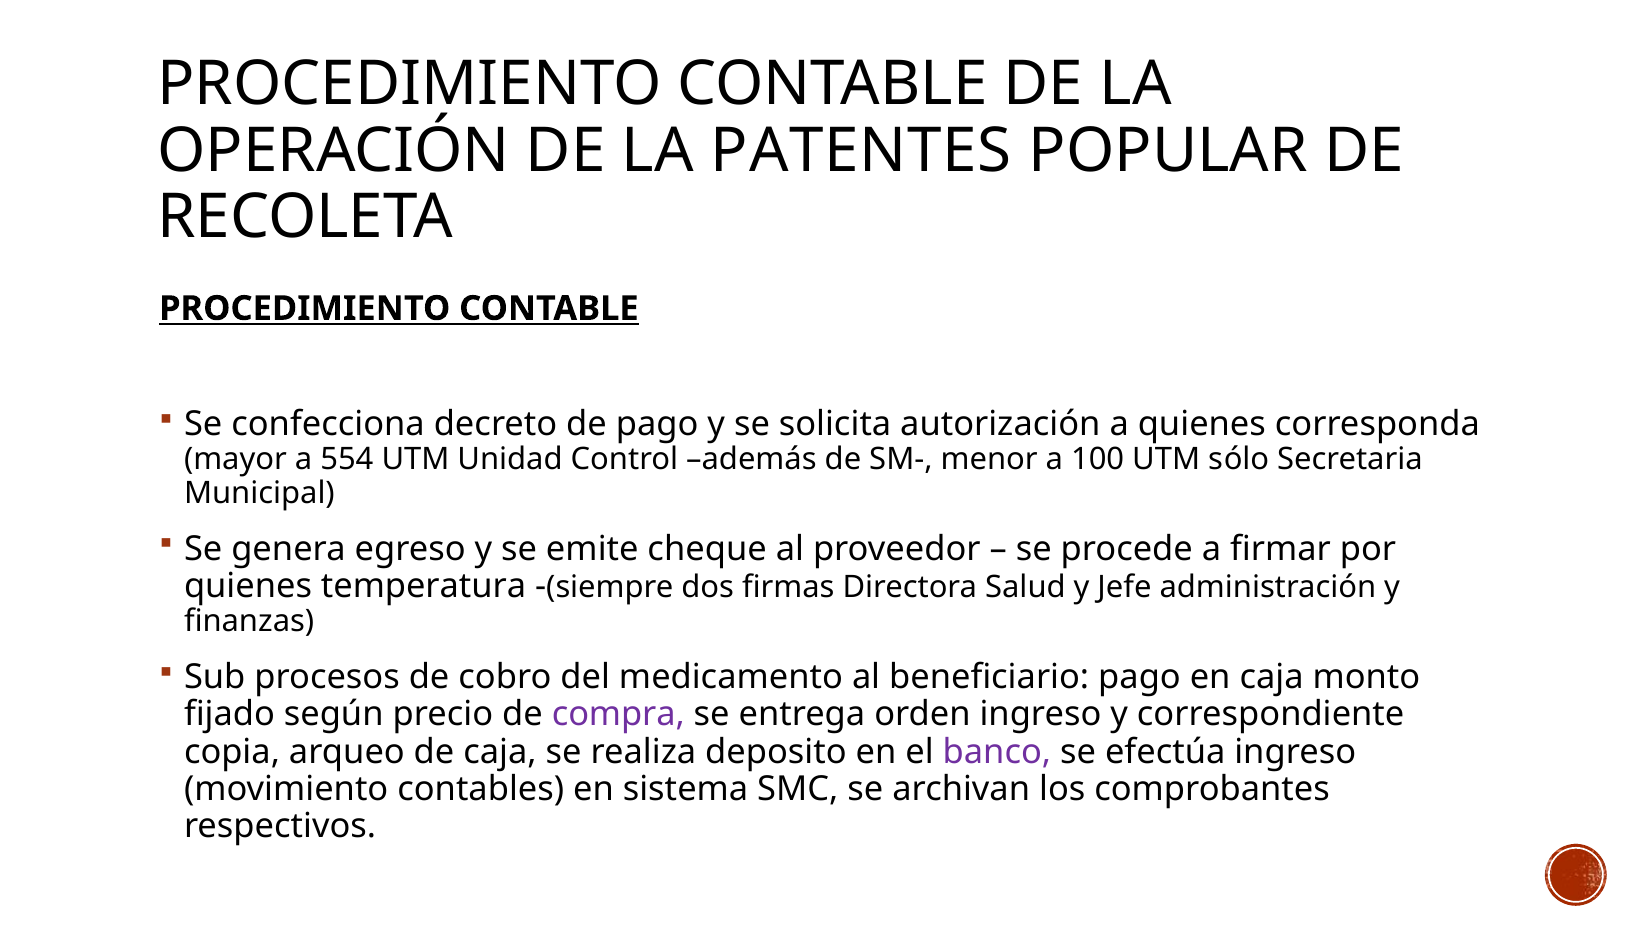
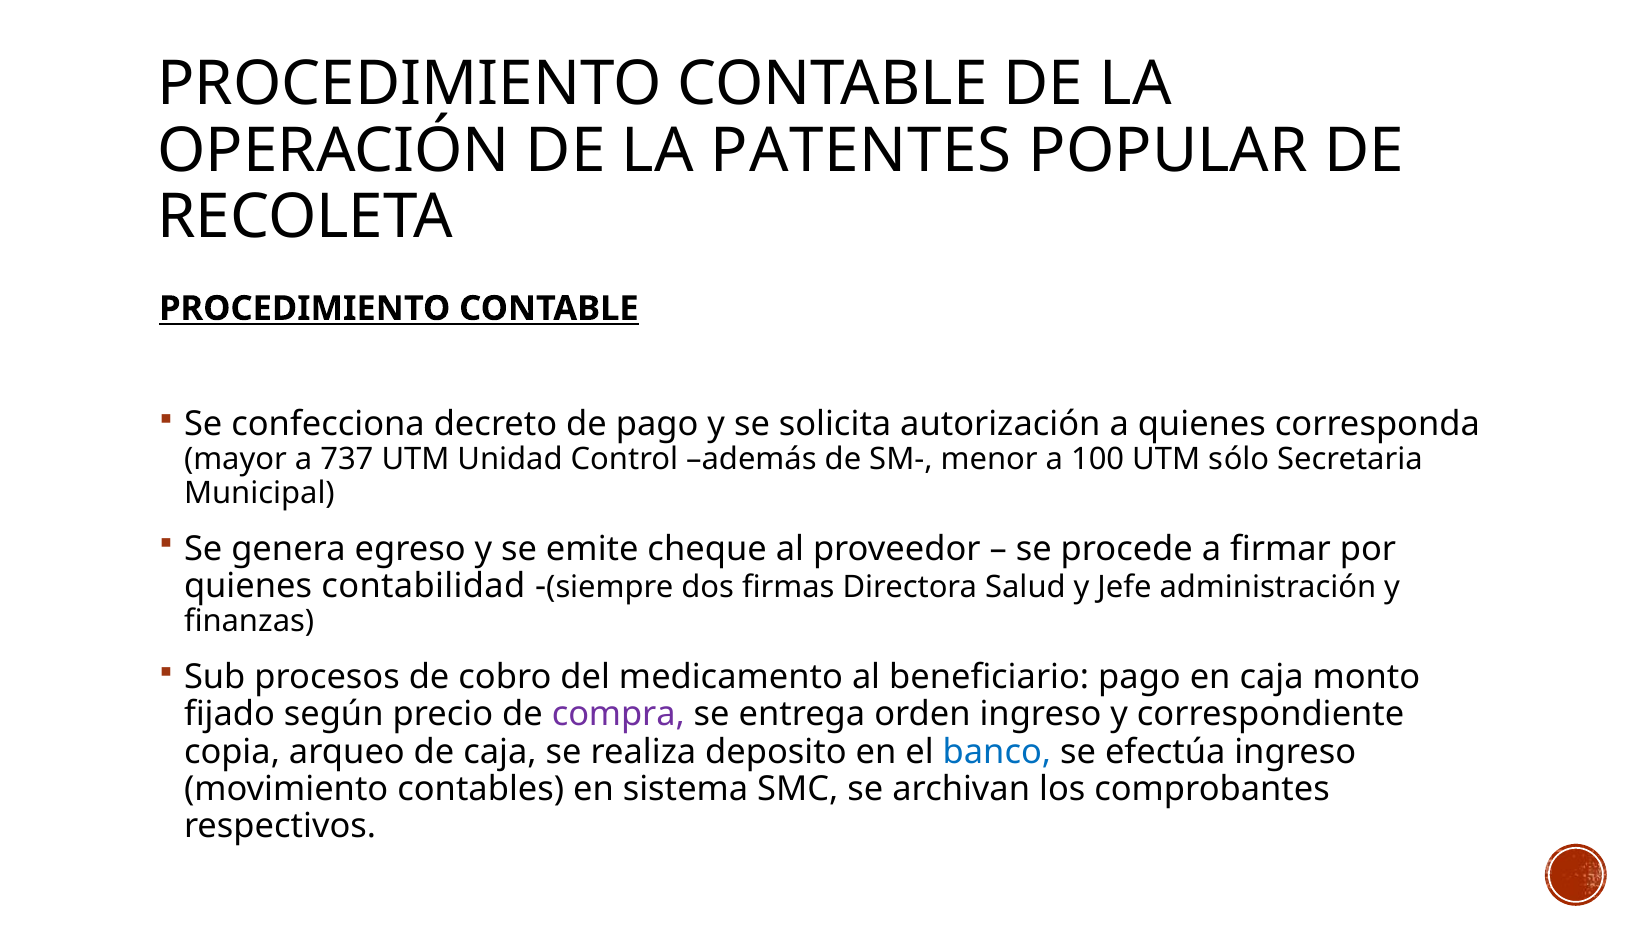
554: 554 -> 737
temperatura: temperatura -> contabilidad
banco colour: purple -> blue
